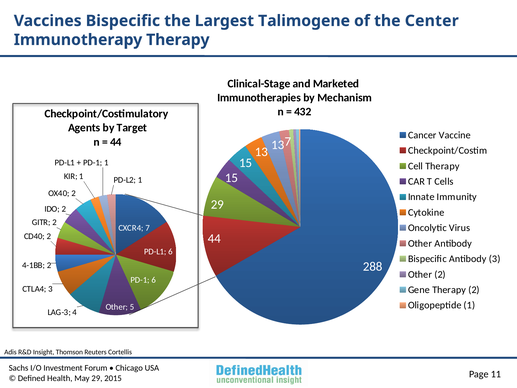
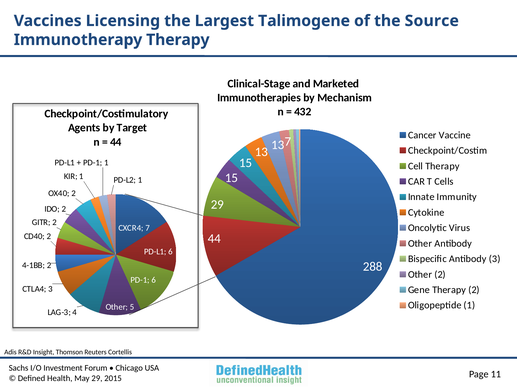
Vaccines Bispecific: Bispecific -> Licensing
Center: Center -> Source
